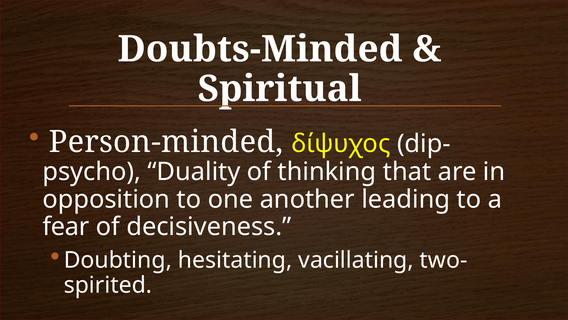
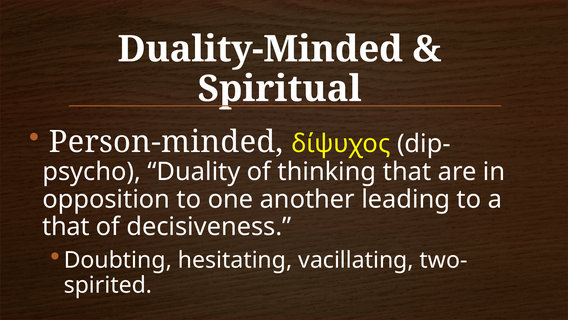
Doubts-Minded: Doubts-Minded -> Duality-Minded
fear at (66, 226): fear -> that
